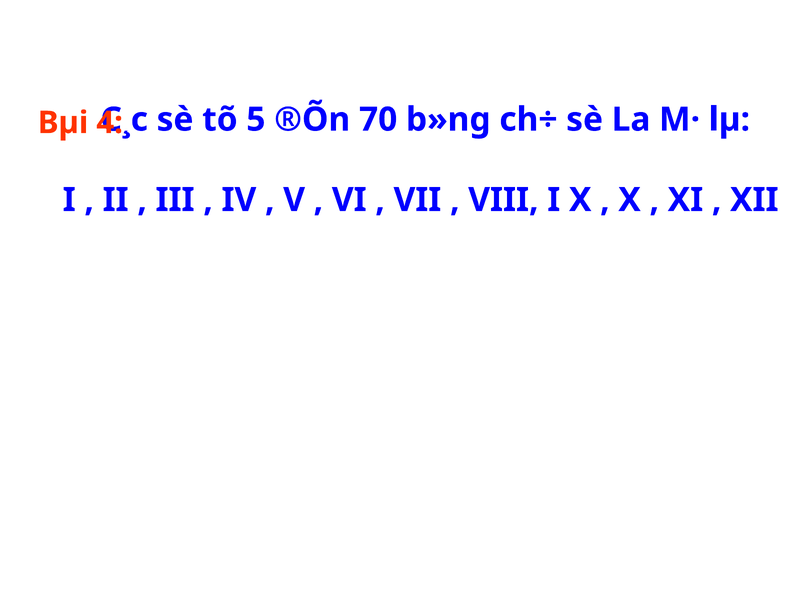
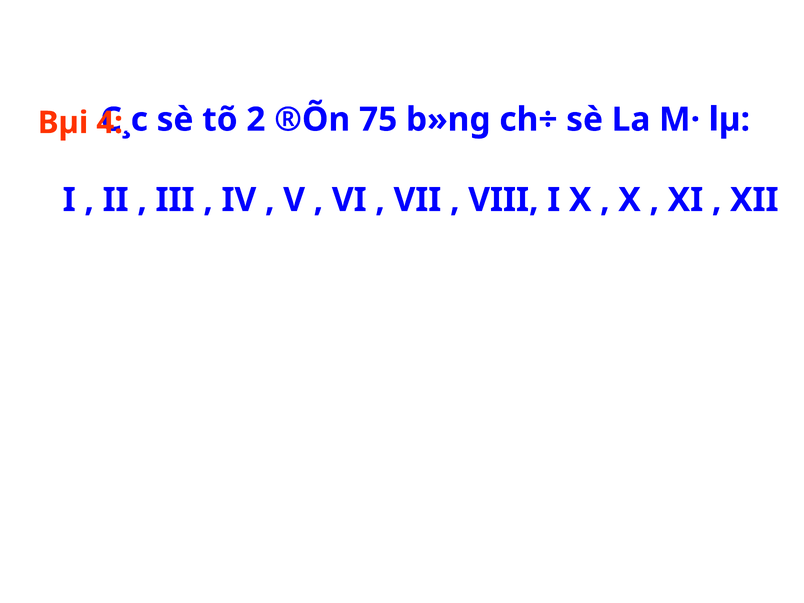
5: 5 -> 2
70: 70 -> 75
